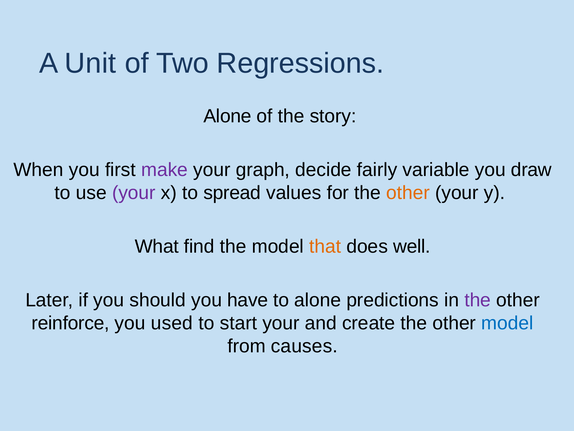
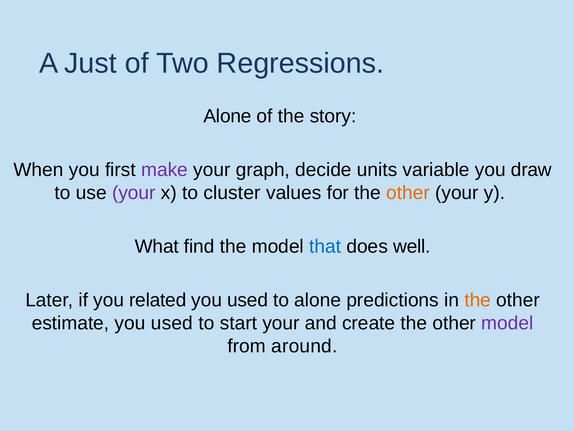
Unit: Unit -> Just
fairly: fairly -> units
spread: spread -> cluster
that colour: orange -> blue
should: should -> related
have at (248, 300): have -> used
the at (478, 300) colour: purple -> orange
reinforce: reinforce -> estimate
model at (507, 323) colour: blue -> purple
causes: causes -> around
